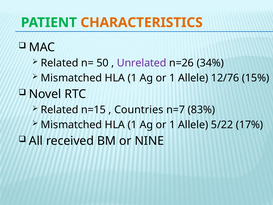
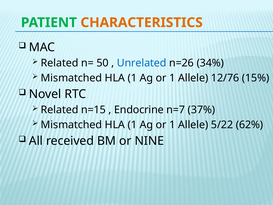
Unrelated colour: purple -> blue
Countries: Countries -> Endocrine
83%: 83% -> 37%
17%: 17% -> 62%
